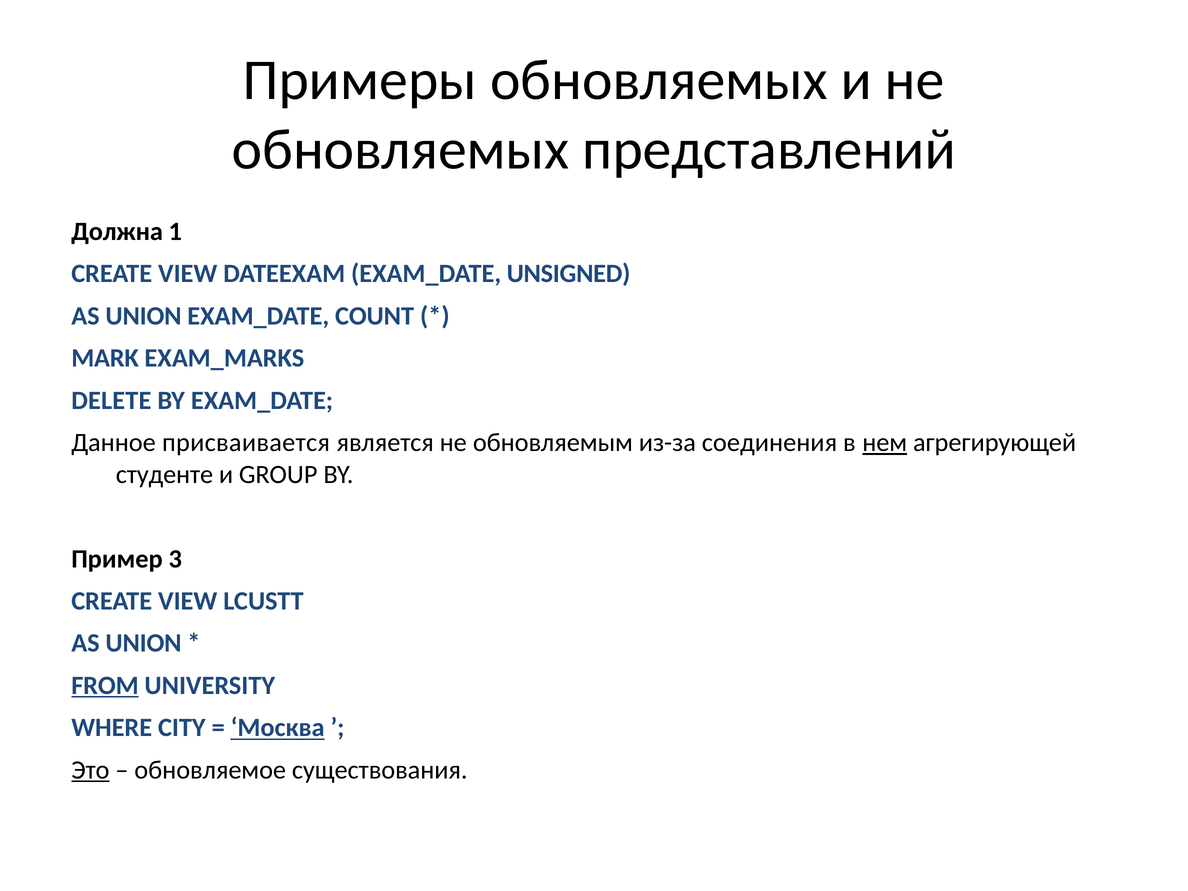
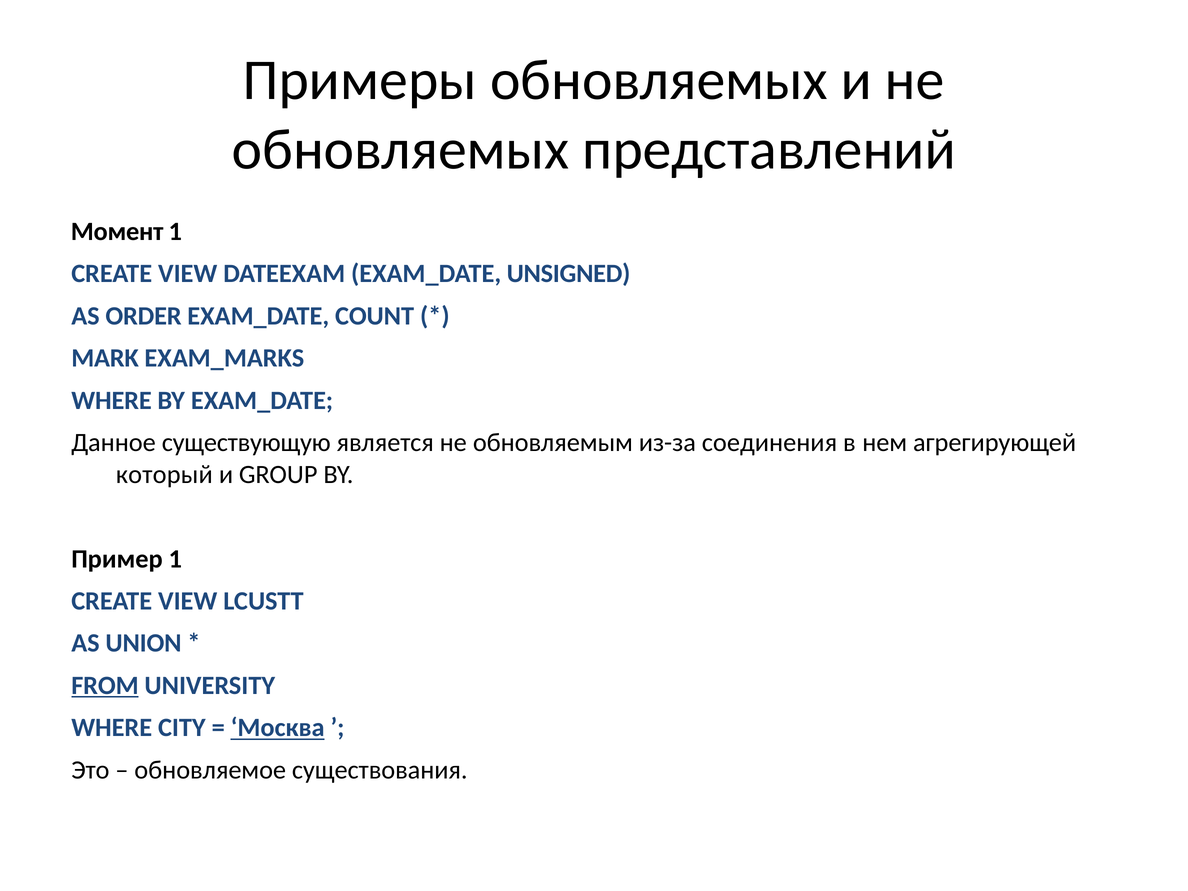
Должна: Должна -> Момент
UNION at (144, 316): UNION -> ORDER
DELETE at (111, 400): DELETE -> WHERE
присваивается: присваивается -> существующую
нем underline: present -> none
студенте: студенте -> который
Пример 3: 3 -> 1
Это underline: present -> none
